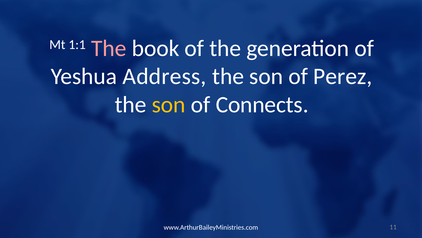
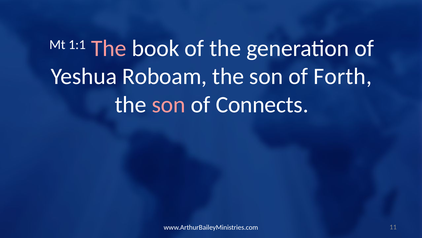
Address: Address -> Roboam
Perez: Perez -> Forth
son at (169, 104) colour: yellow -> pink
